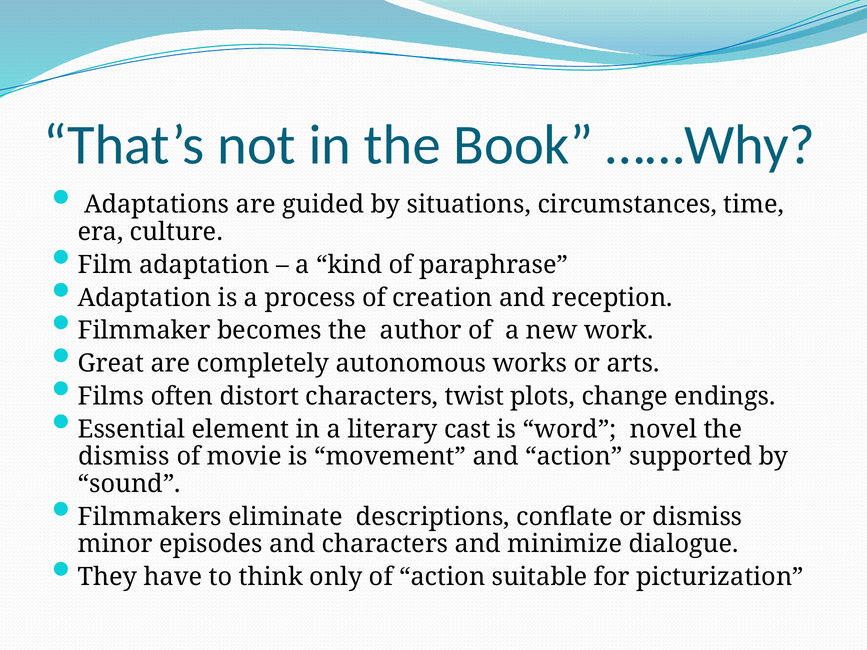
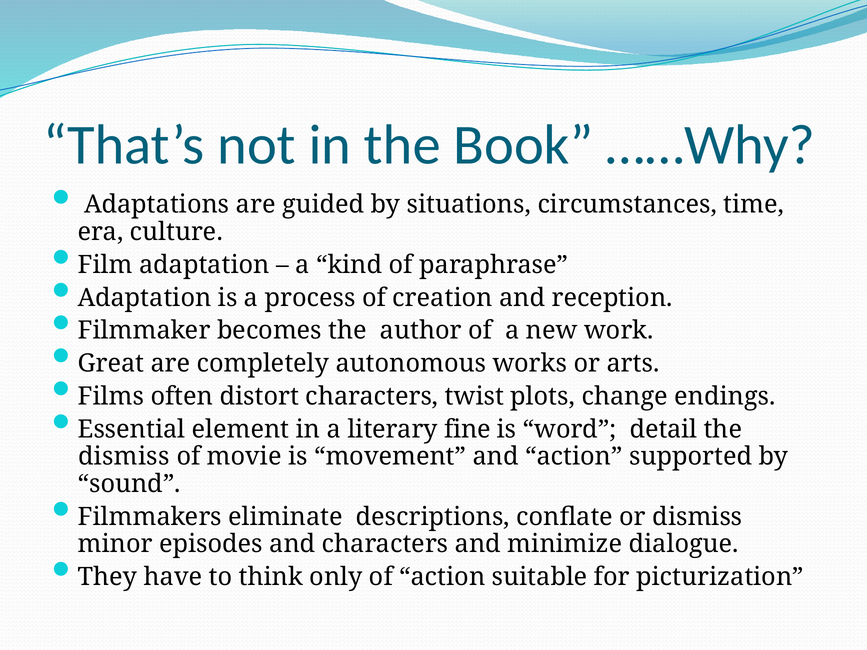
cast: cast -> fine
novel: novel -> detail
